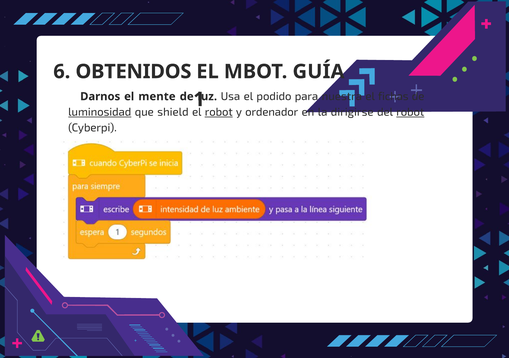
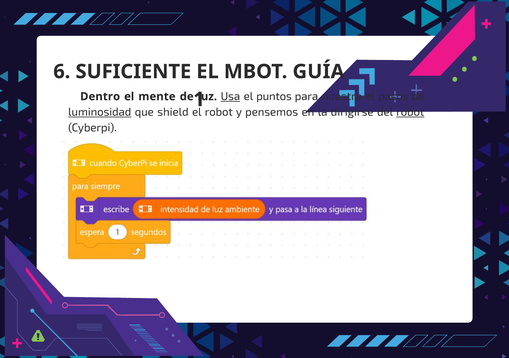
OBTENIDOS: OBTENIDOS -> SUFICIENTE
Darnos: Darnos -> Dentro
Usa underline: none -> present
podido: podido -> puntos
fichas: fichas -> pasos
robot at (219, 112) underline: present -> none
ordenador: ordenador -> pensemos
